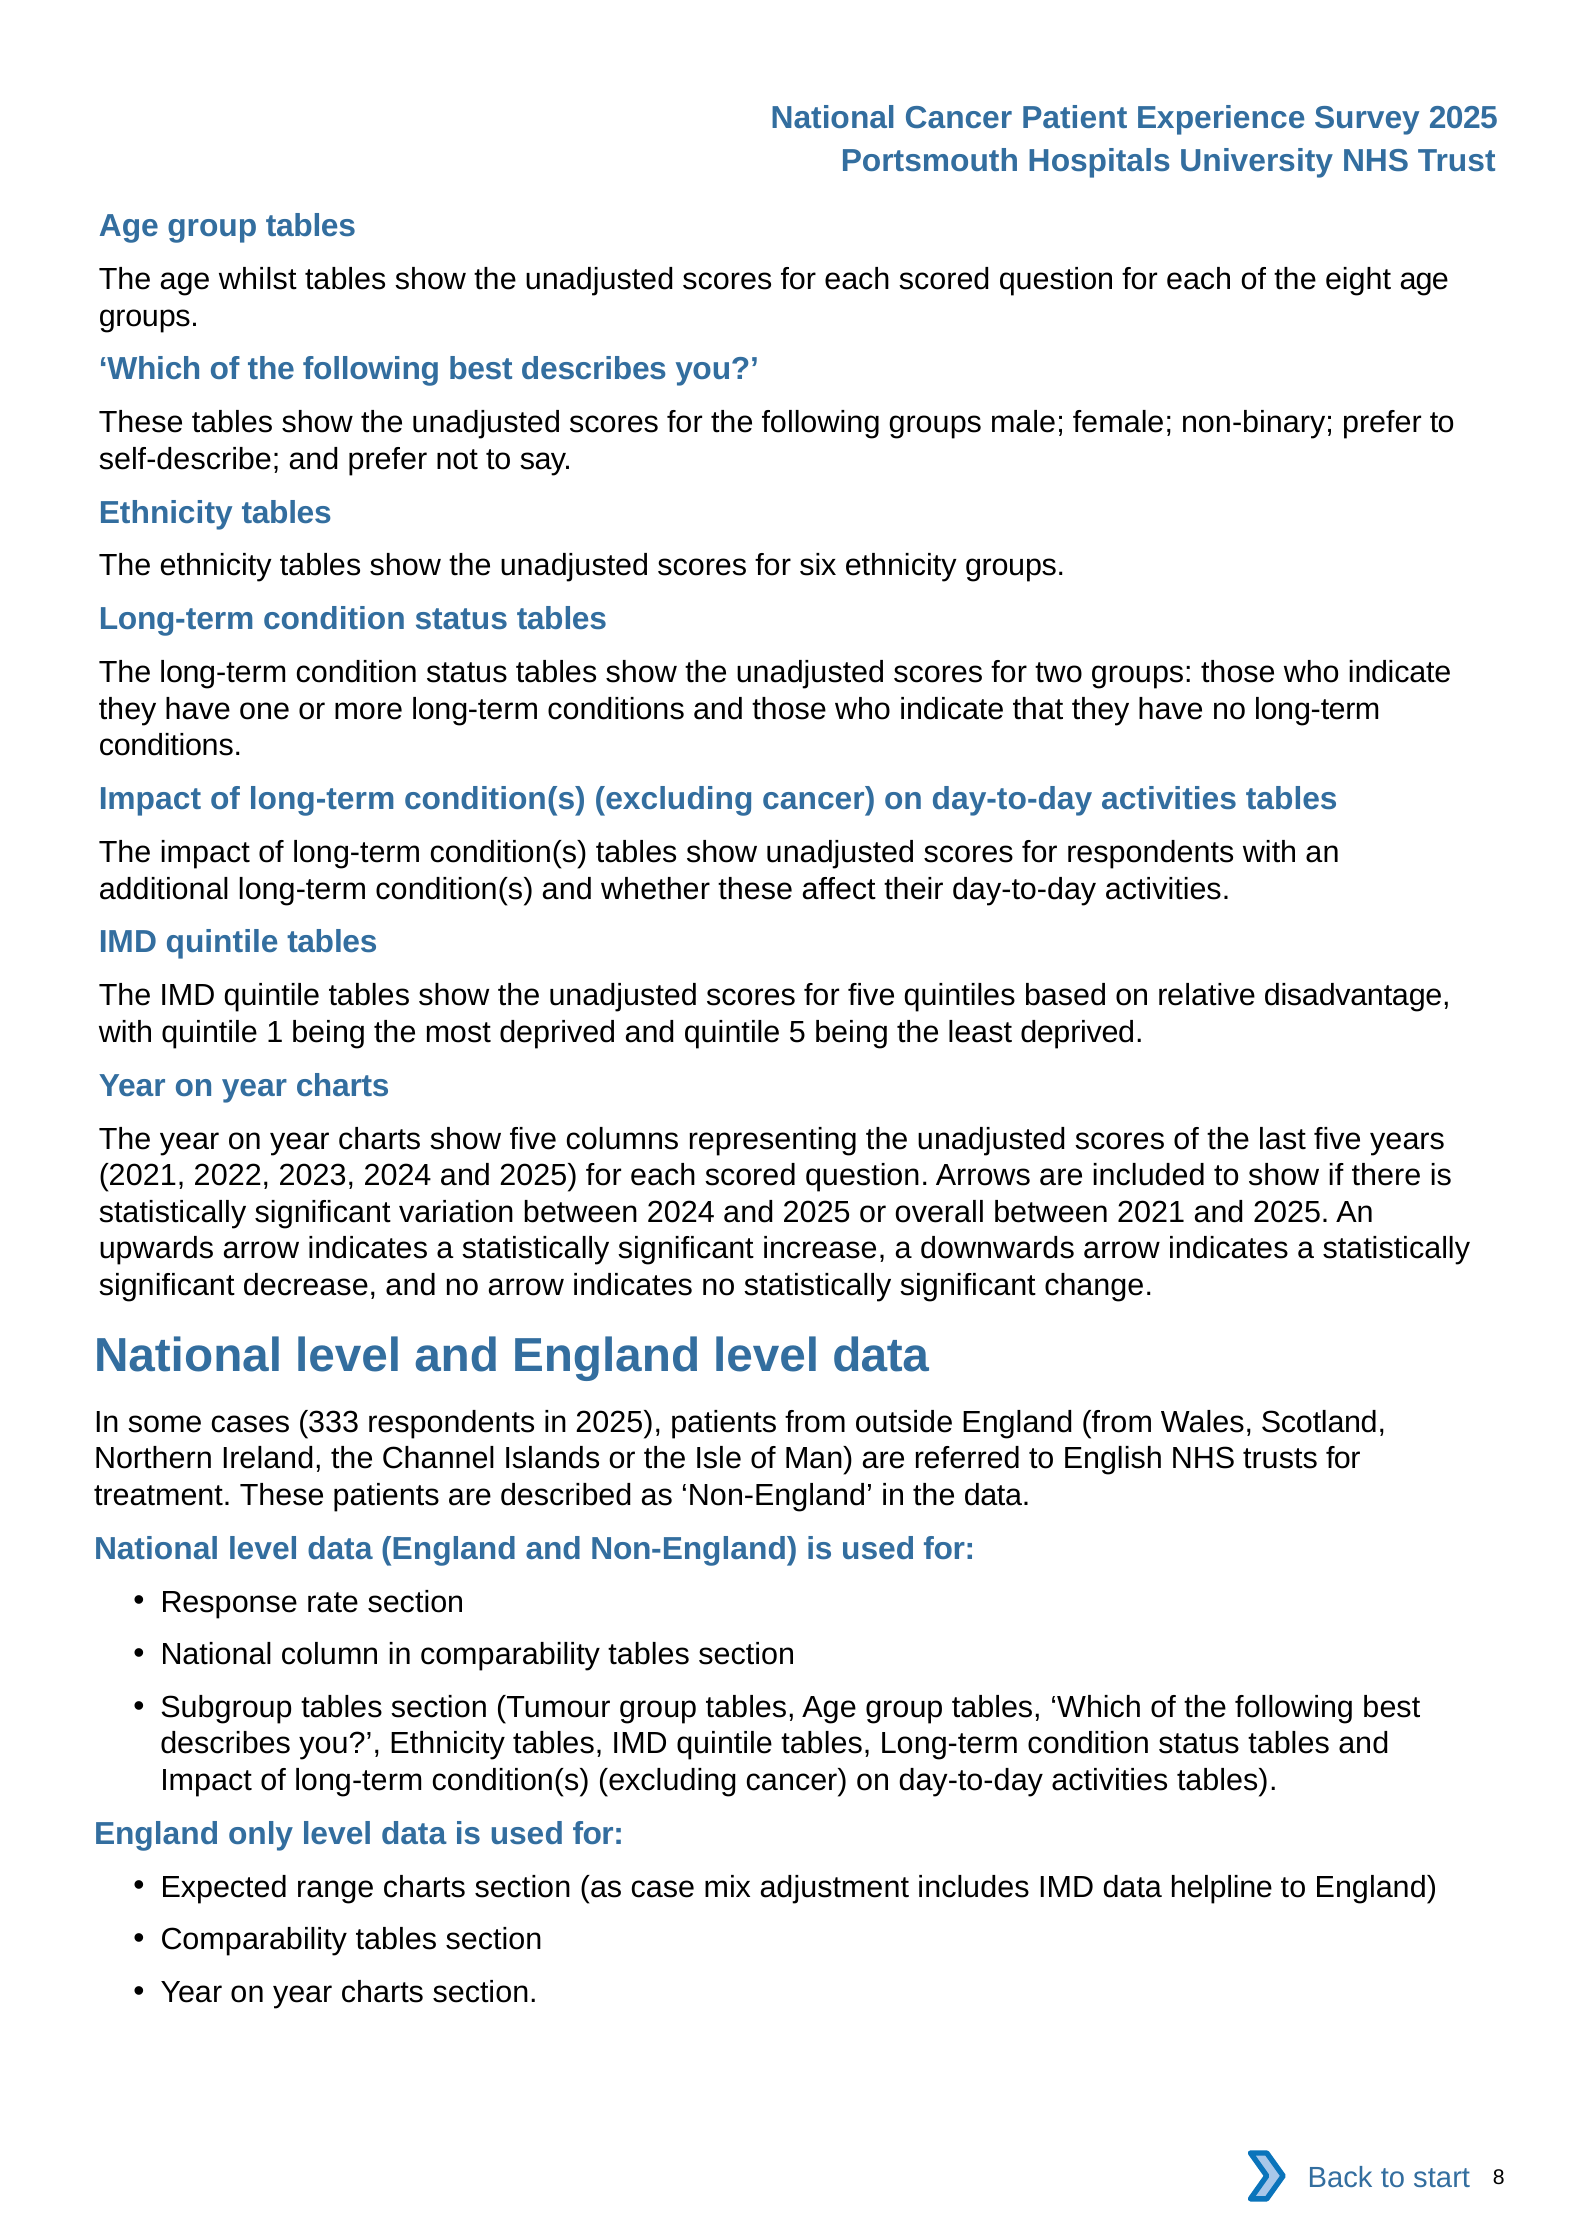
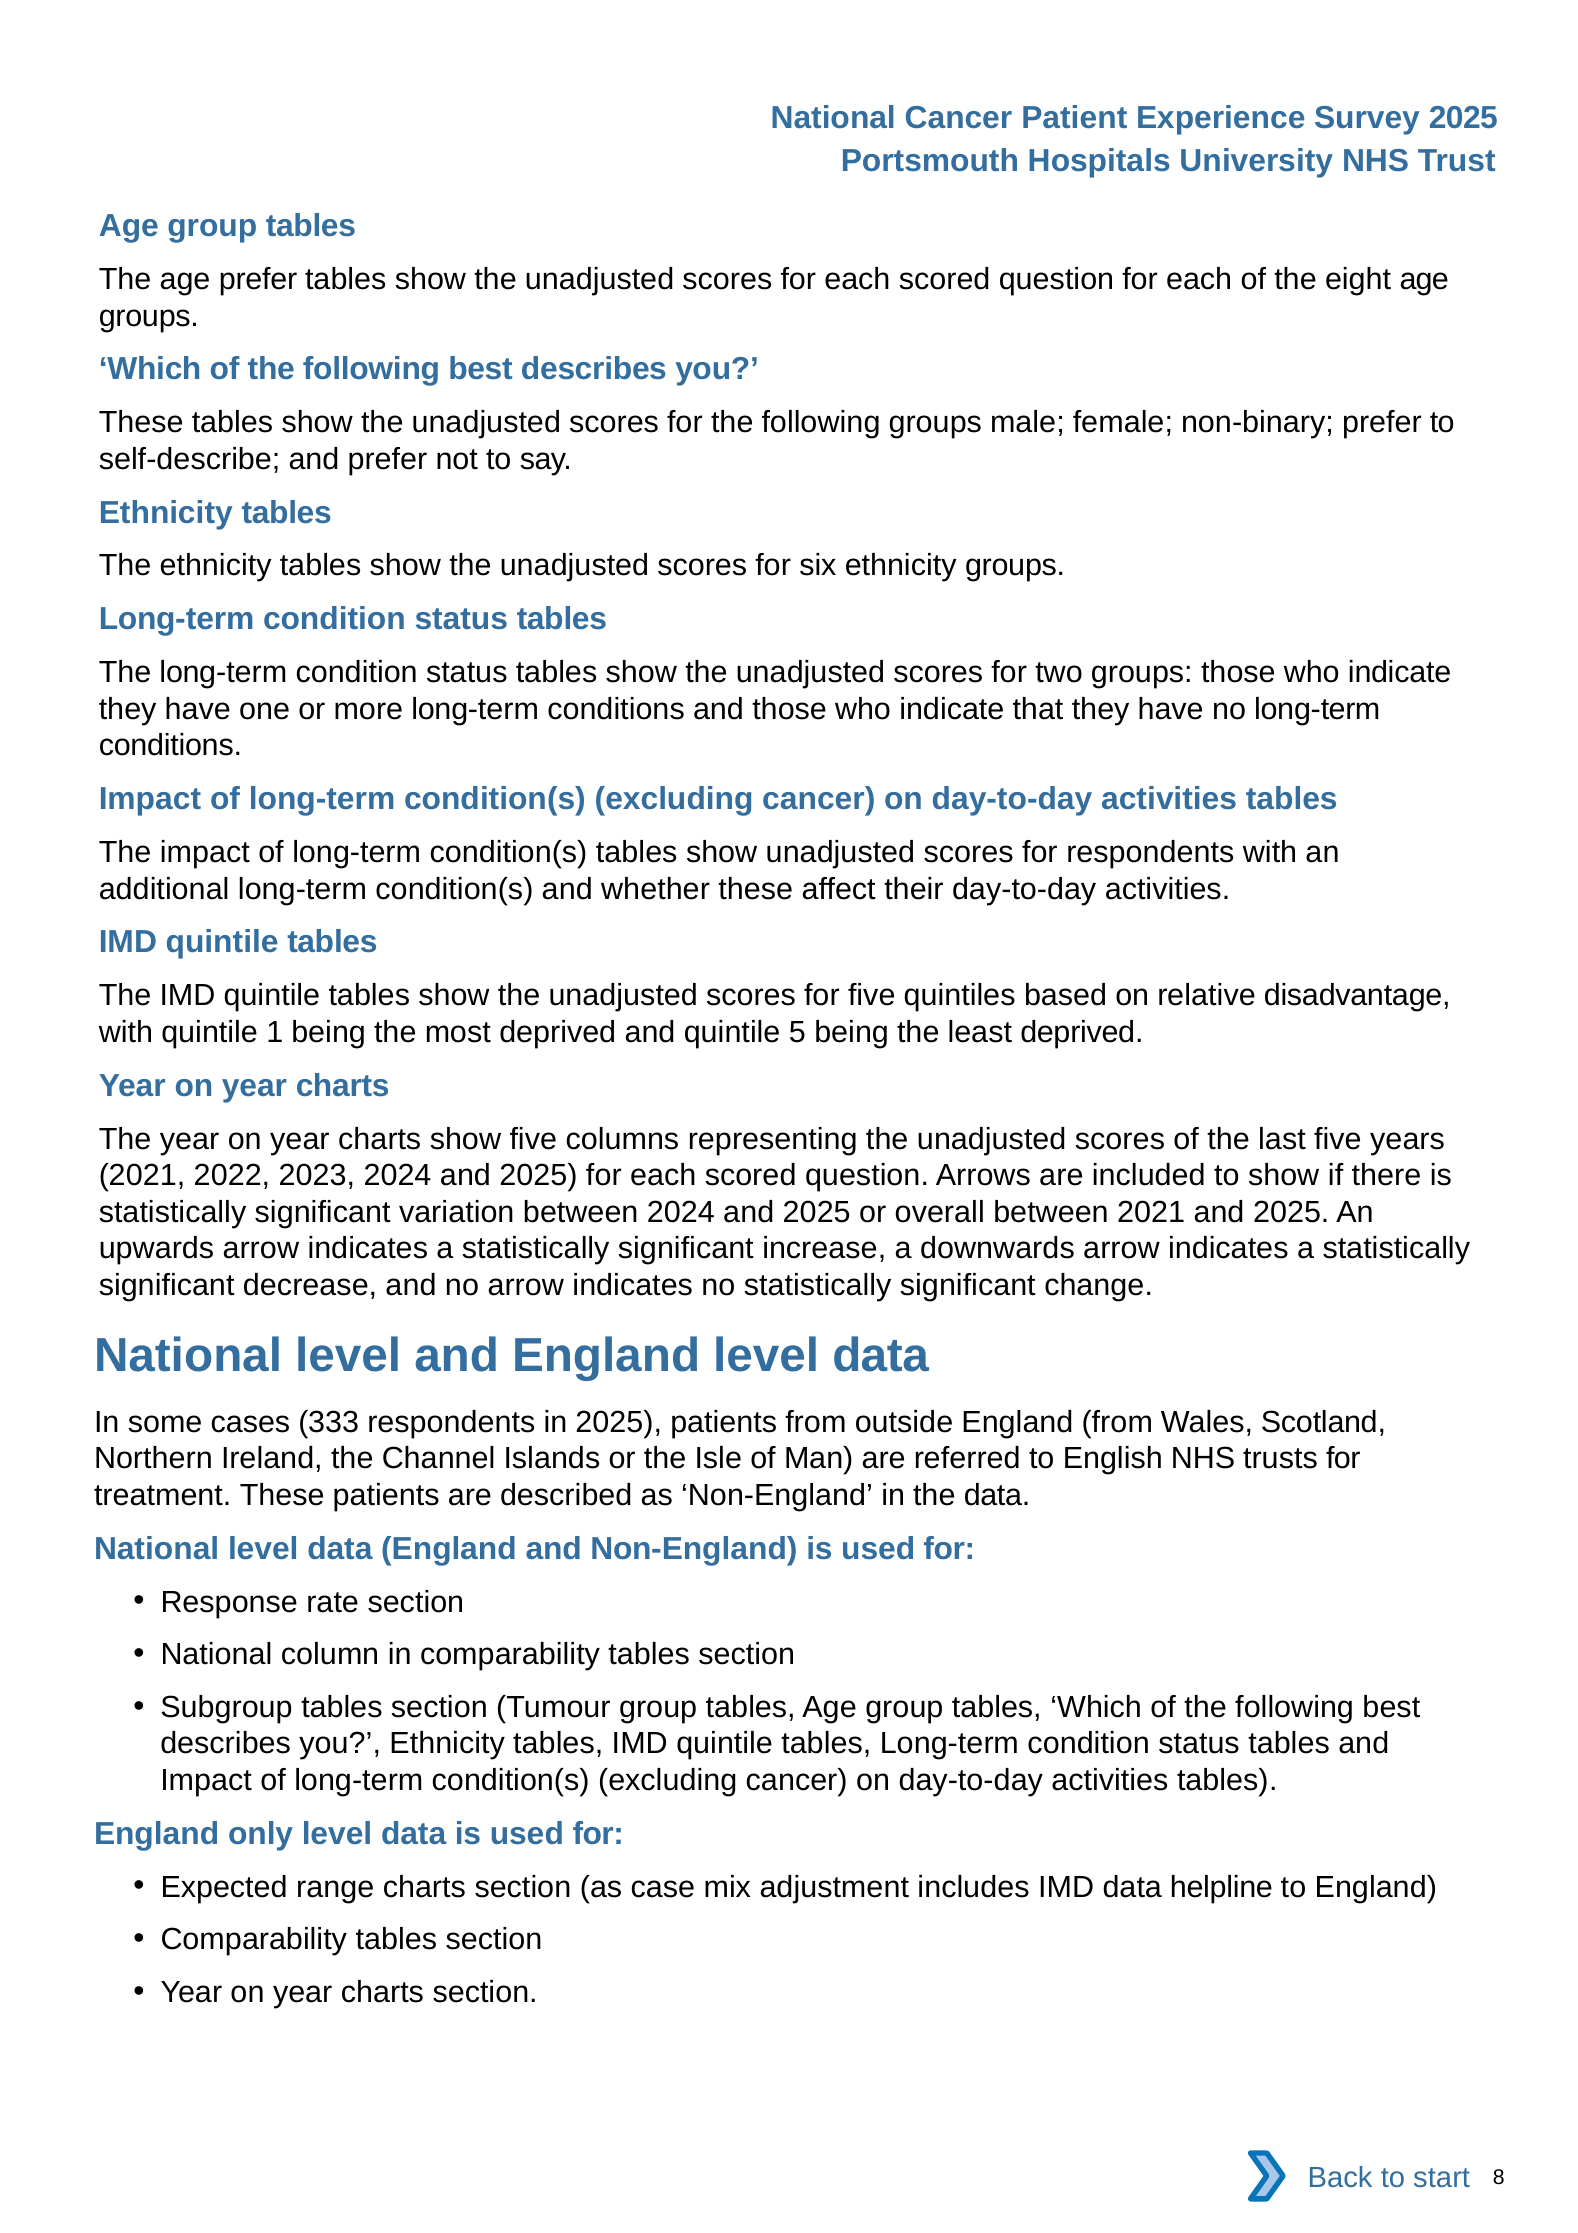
age whilst: whilst -> prefer
